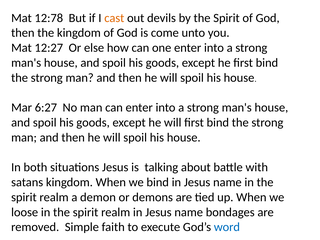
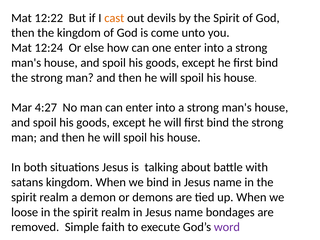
12:78: 12:78 -> 12:22
12:27: 12:27 -> 12:24
6:27: 6:27 -> 4:27
word colour: blue -> purple
